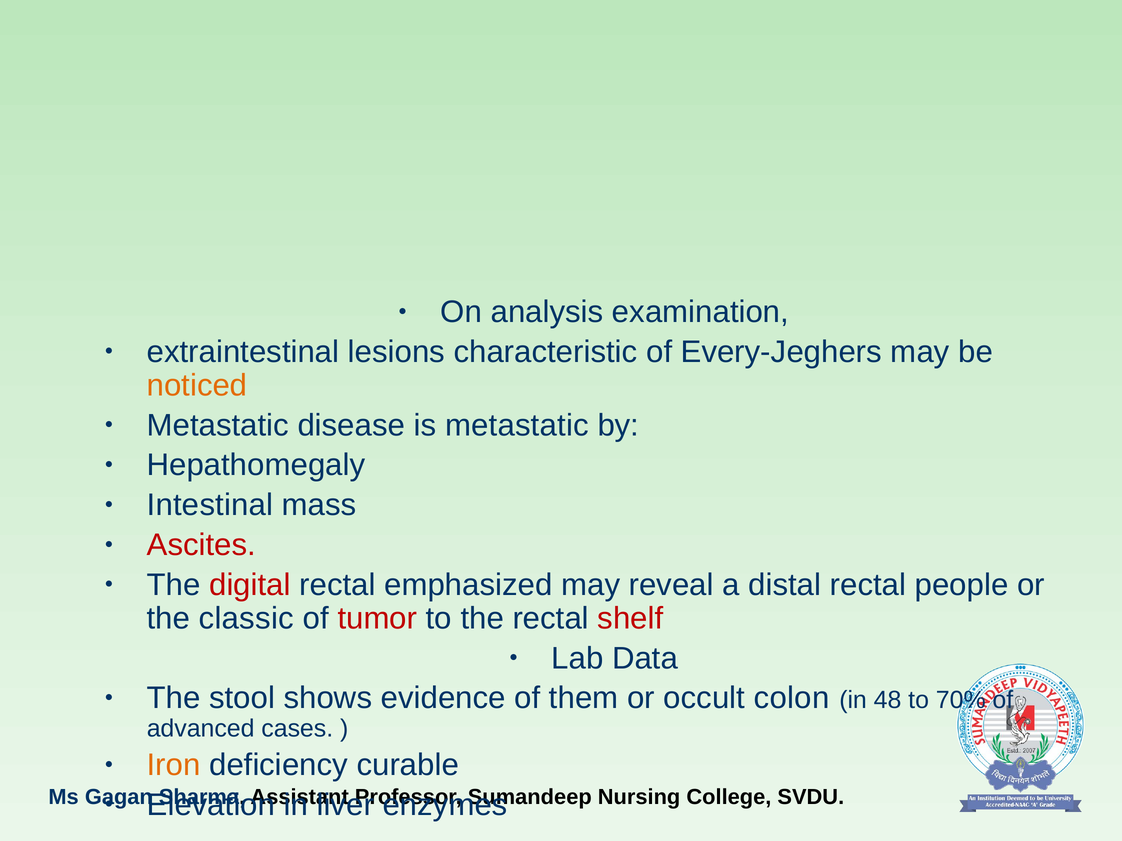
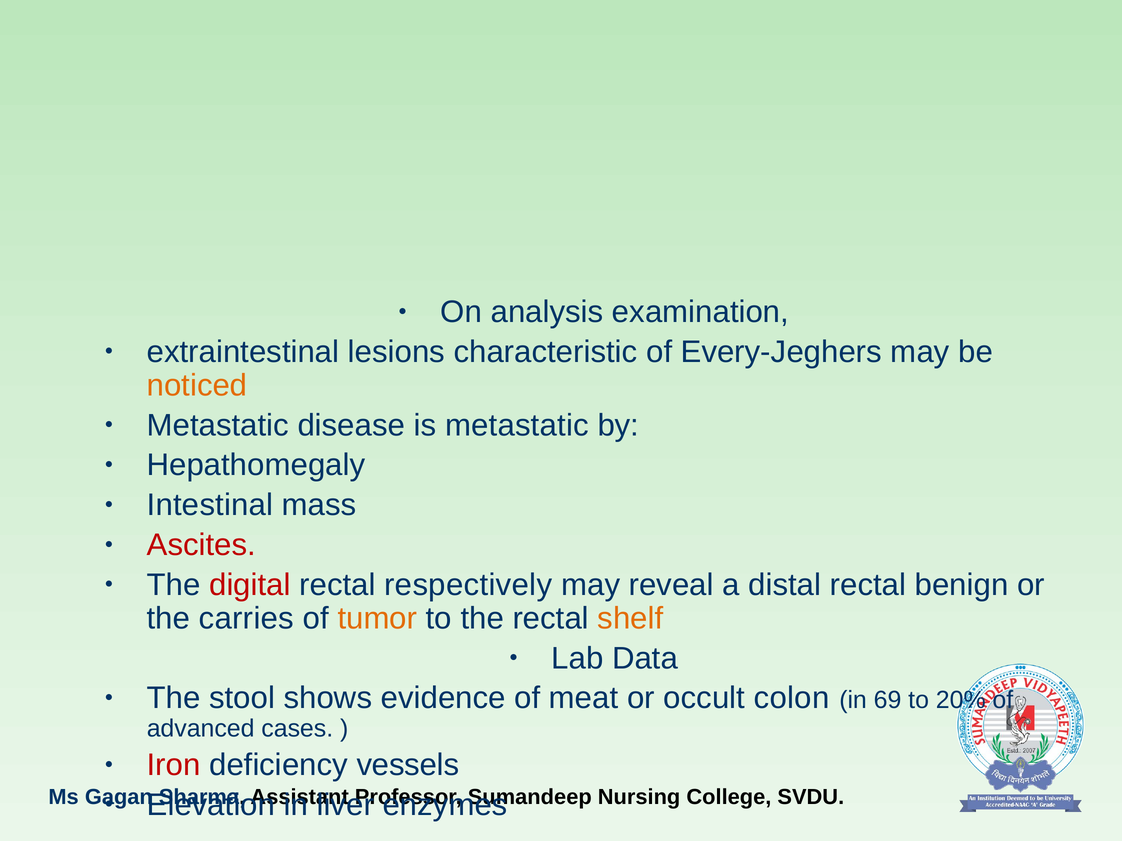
emphasized: emphasized -> respectively
people: people -> benign
classic: classic -> carries
tumor colour: red -> orange
shelf colour: red -> orange
them: them -> meat
48: 48 -> 69
70%: 70% -> 20%
Iron colour: orange -> red
curable: curable -> vessels
